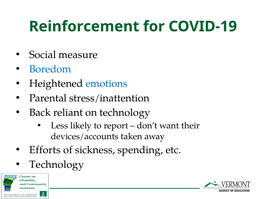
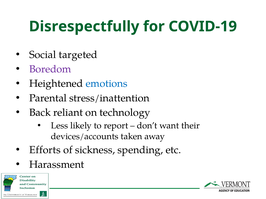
Reinforcement: Reinforcement -> Disrespectfully
measure: measure -> targeted
Boredom colour: blue -> purple
Technology at (57, 165): Technology -> Harassment
